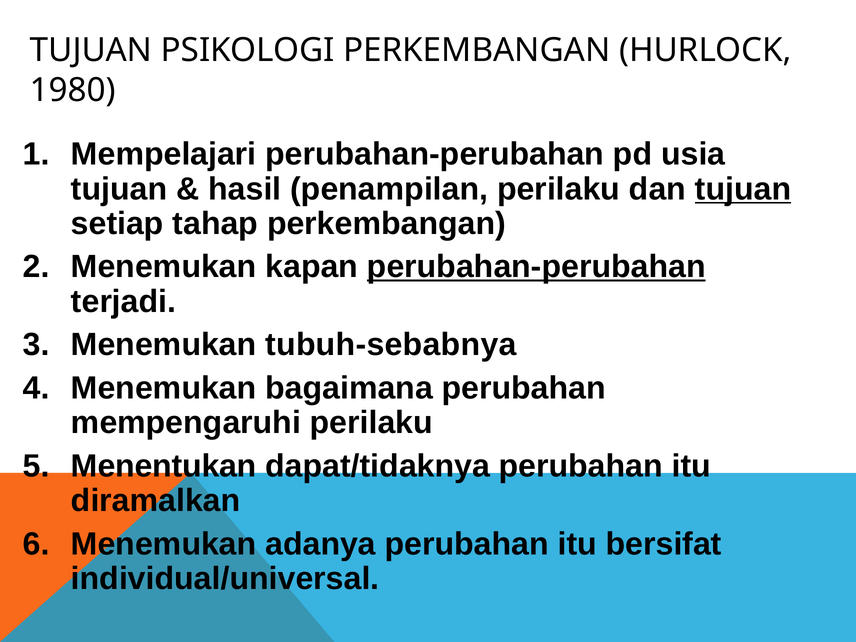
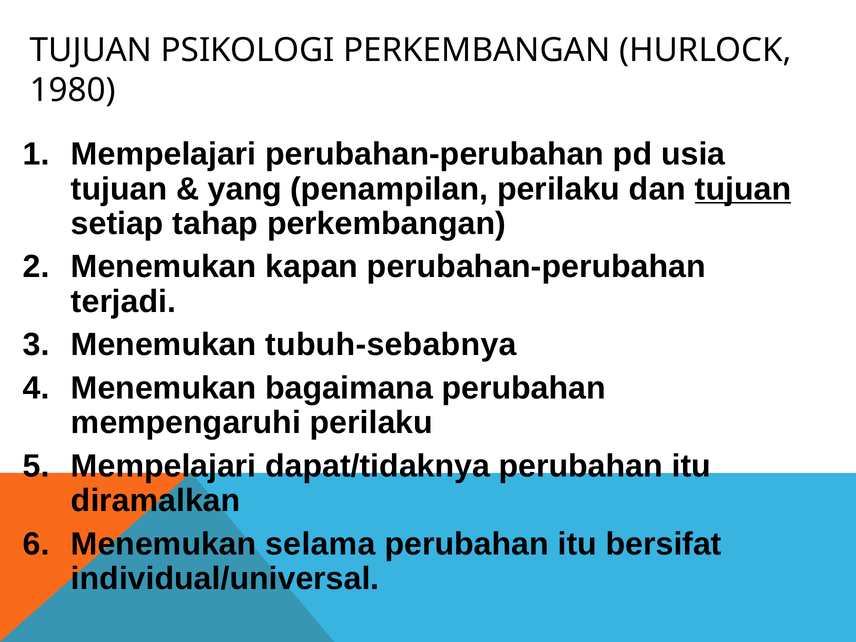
hasil: hasil -> yang
perubahan-perubahan at (536, 267) underline: present -> none
Menentukan at (164, 466): Menentukan -> Mempelajari
adanya: adanya -> selama
